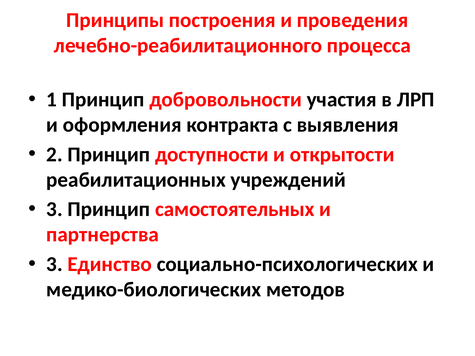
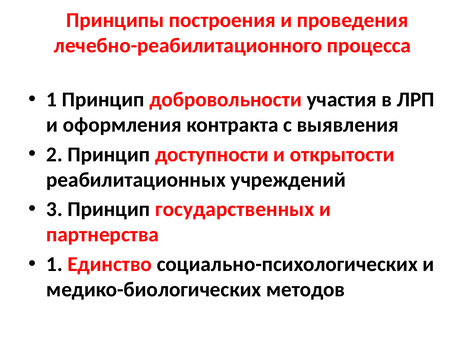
самостоятельных: самостоятельных -> государственных
3 at (54, 264): 3 -> 1
